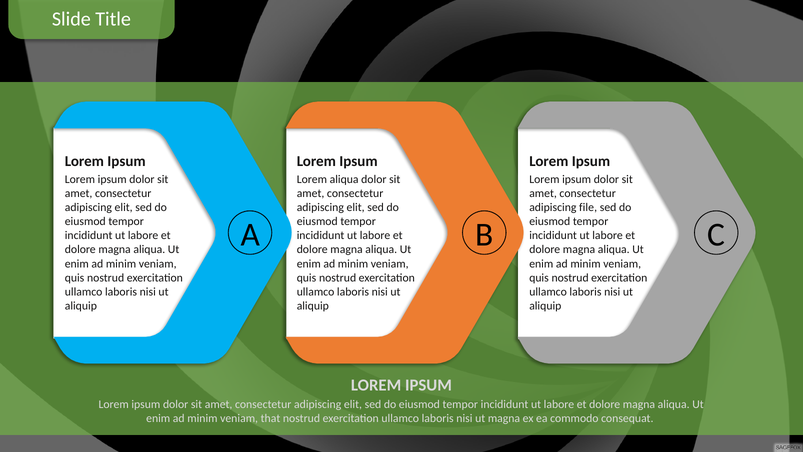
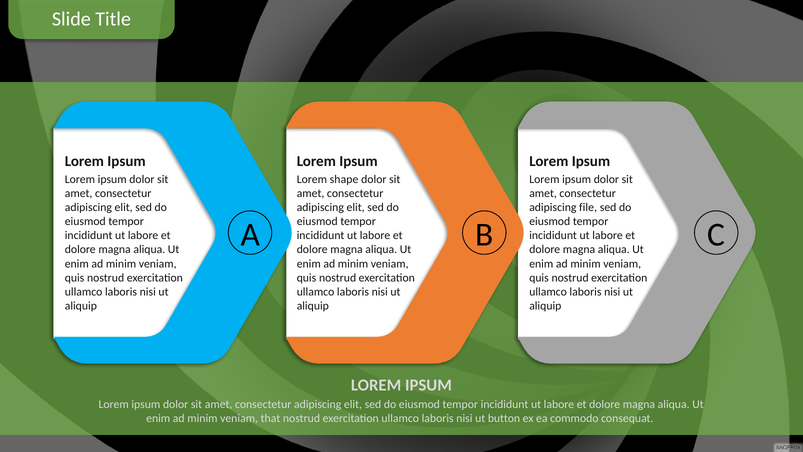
Lorem aliqua: aliqua -> shape
ut magna: magna -> button
